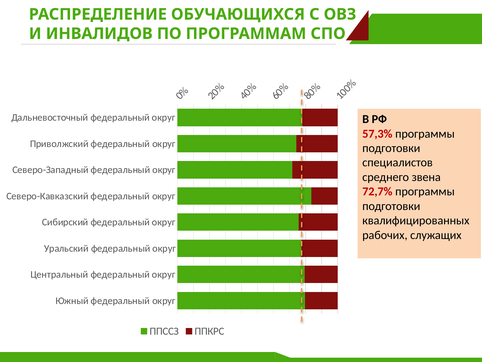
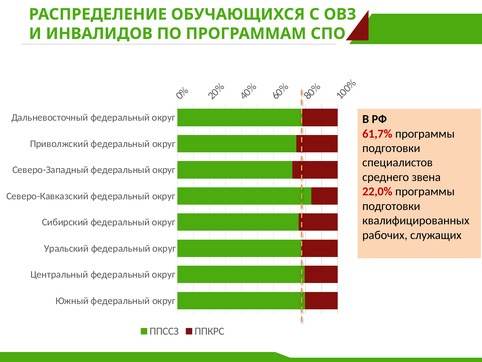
57,3%: 57,3% -> 61,7%
72,7%: 72,7% -> 22,0%
